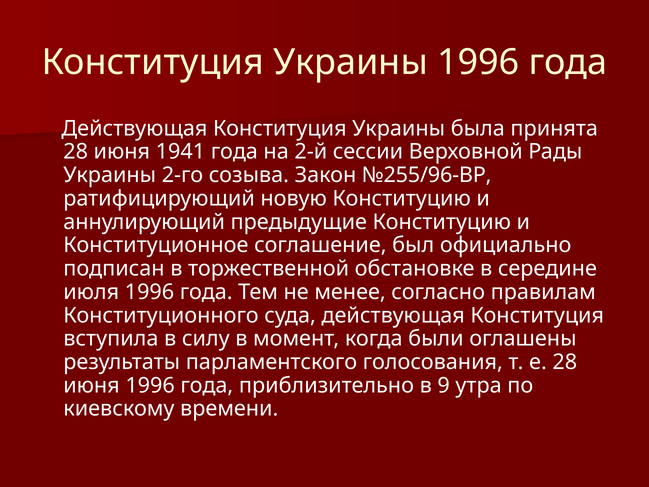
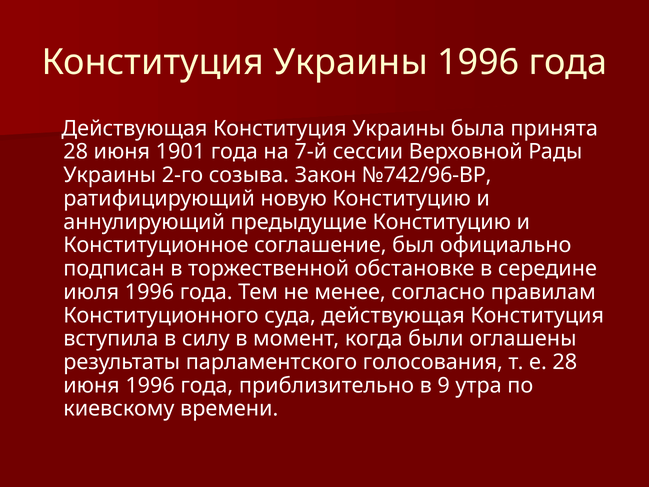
1941: 1941 -> 1901
2-й: 2-й -> 7-й
№255/96-ВР: №255/96-ВР -> №742/96-ВР
